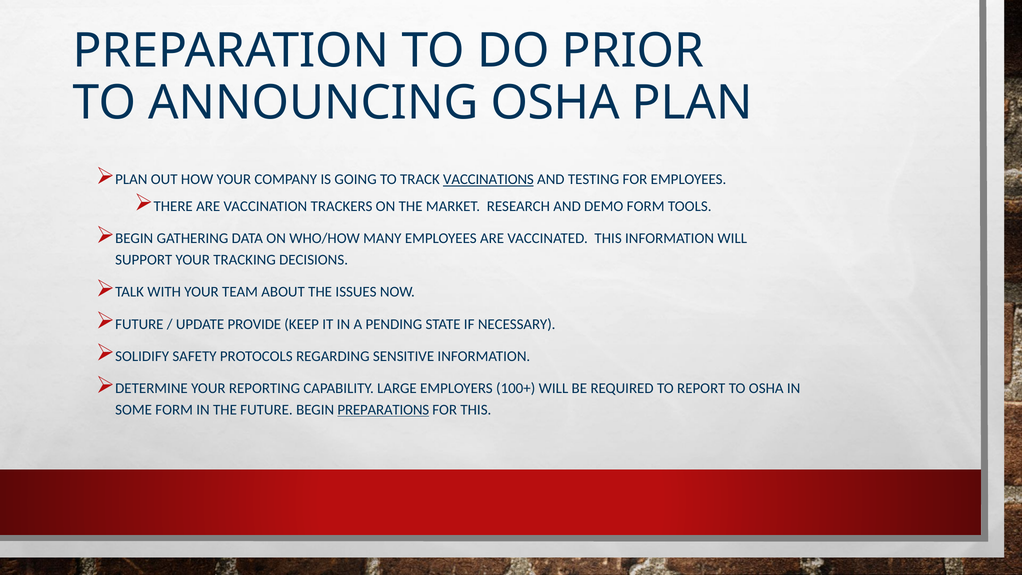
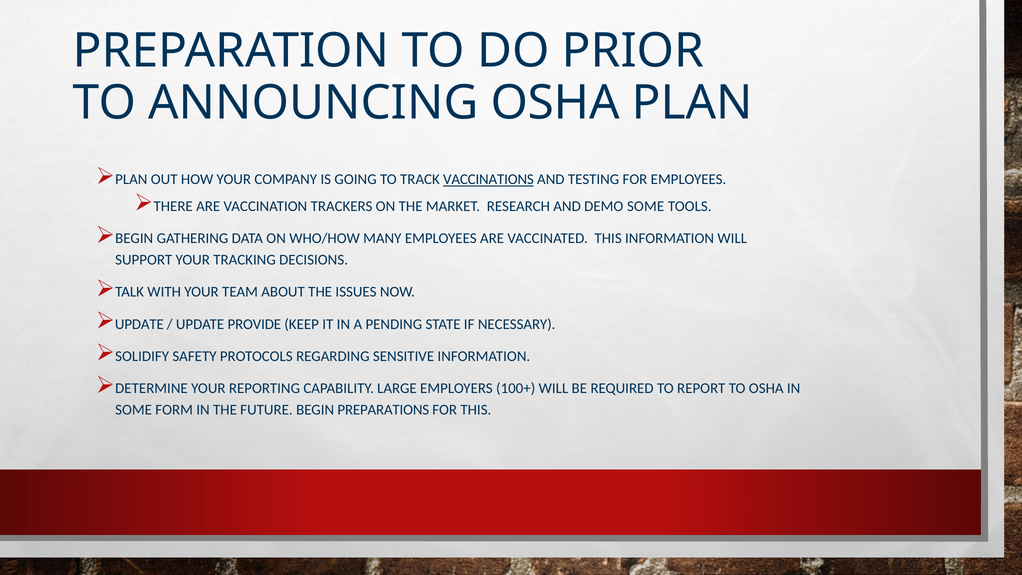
DEMO FORM: FORM -> SOME
FUTURE at (139, 324): FUTURE -> UPDATE
PREPARATIONS underline: present -> none
